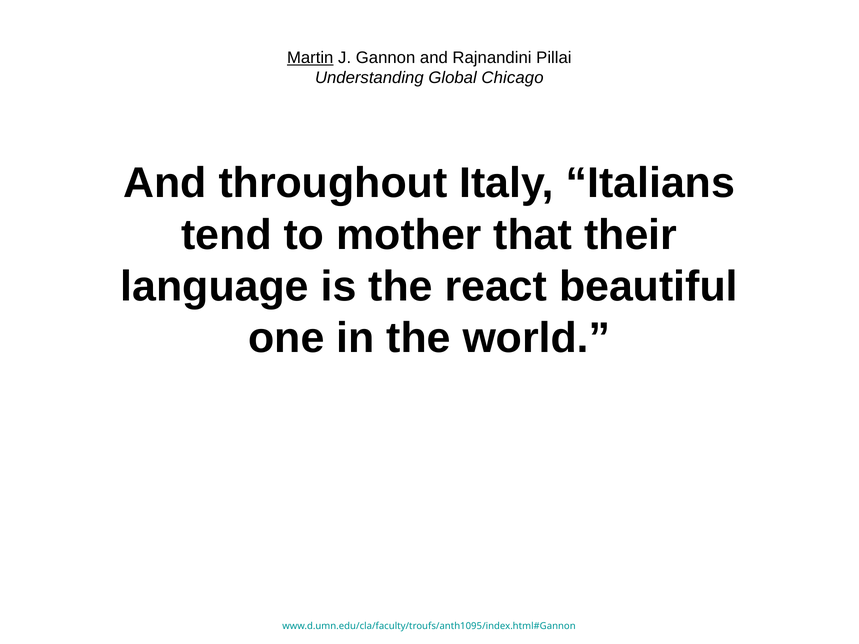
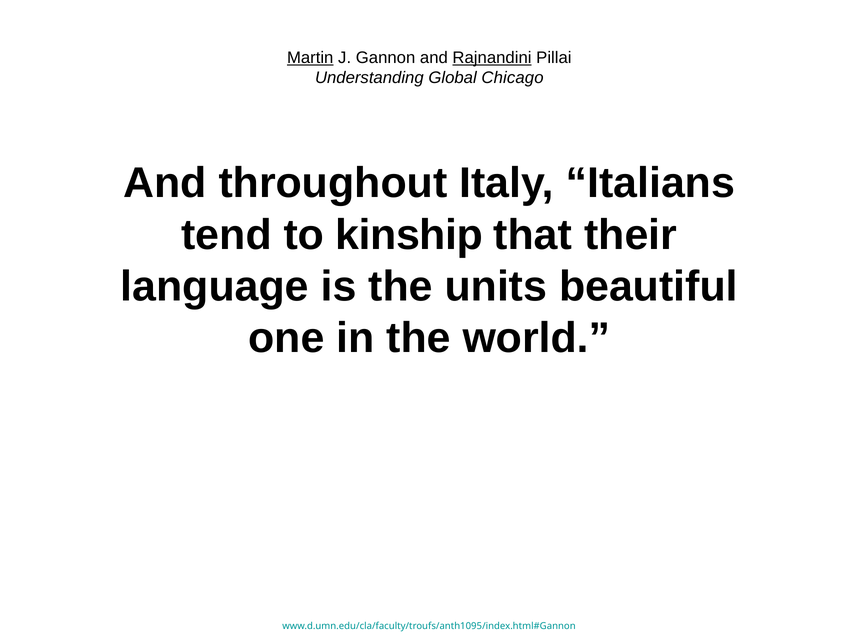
Rajnandini underline: none -> present
mother: mother -> kinship
react: react -> units
